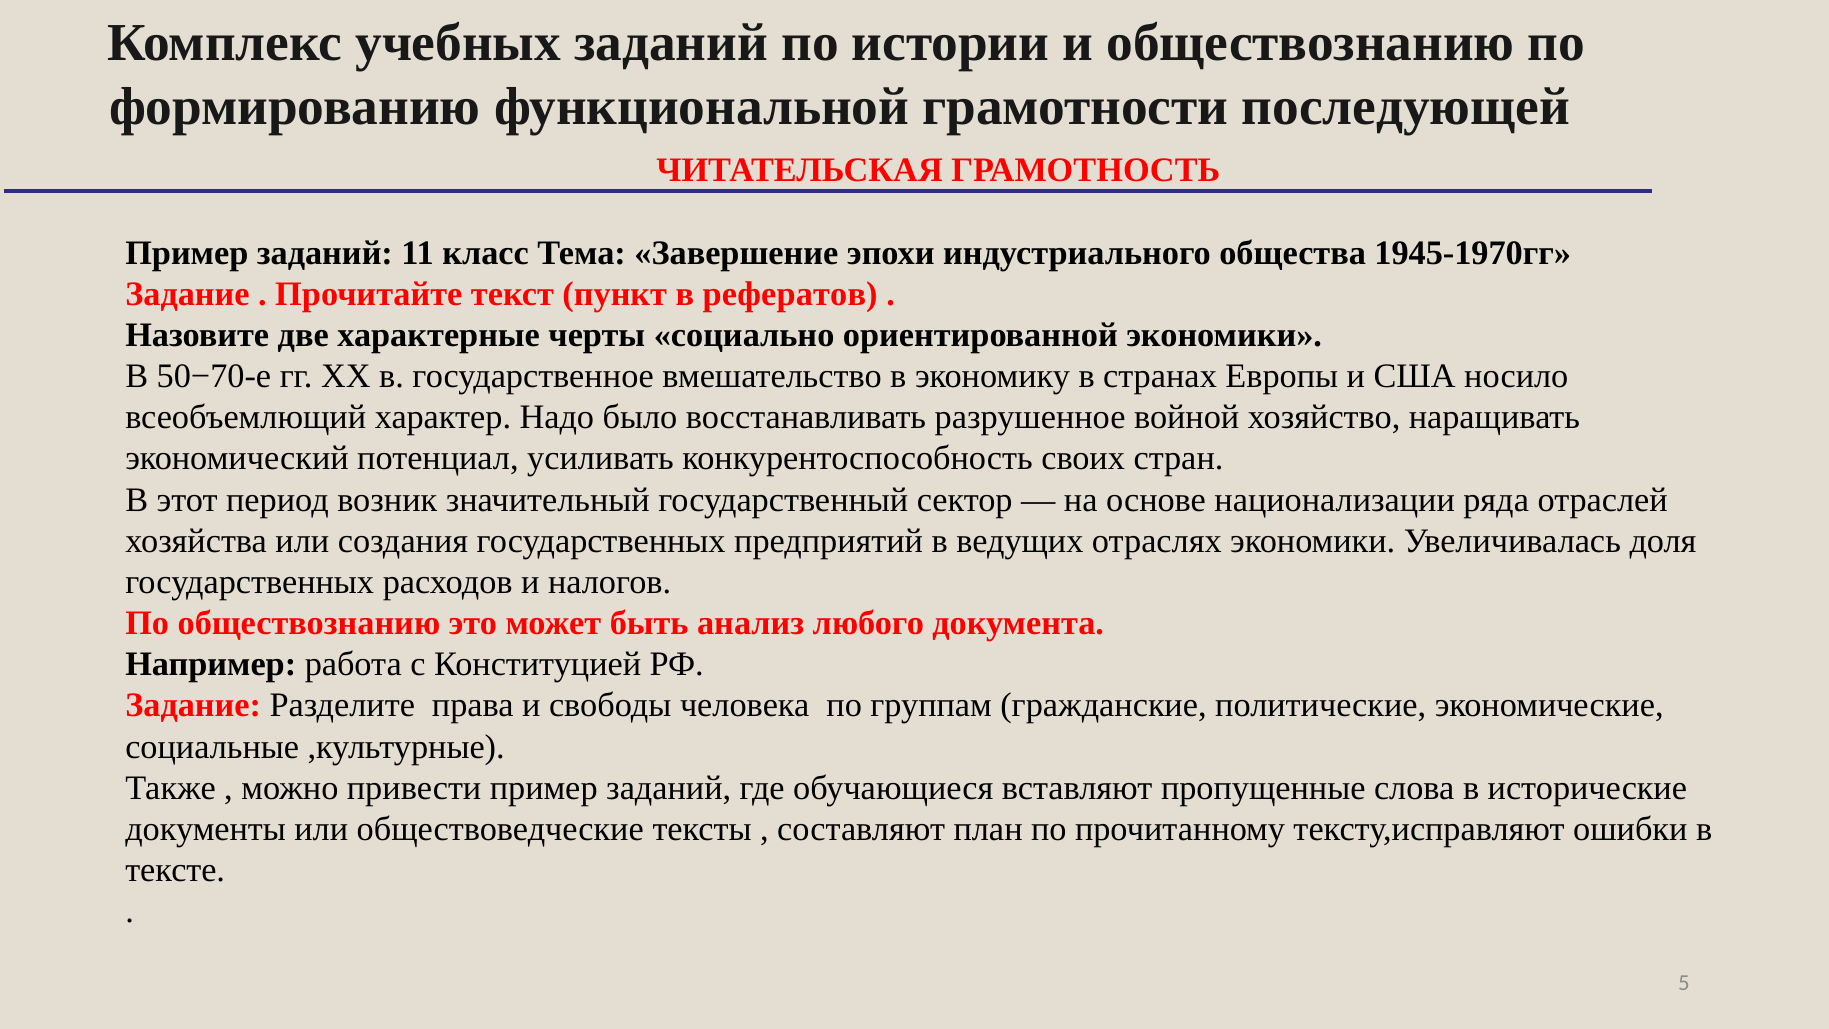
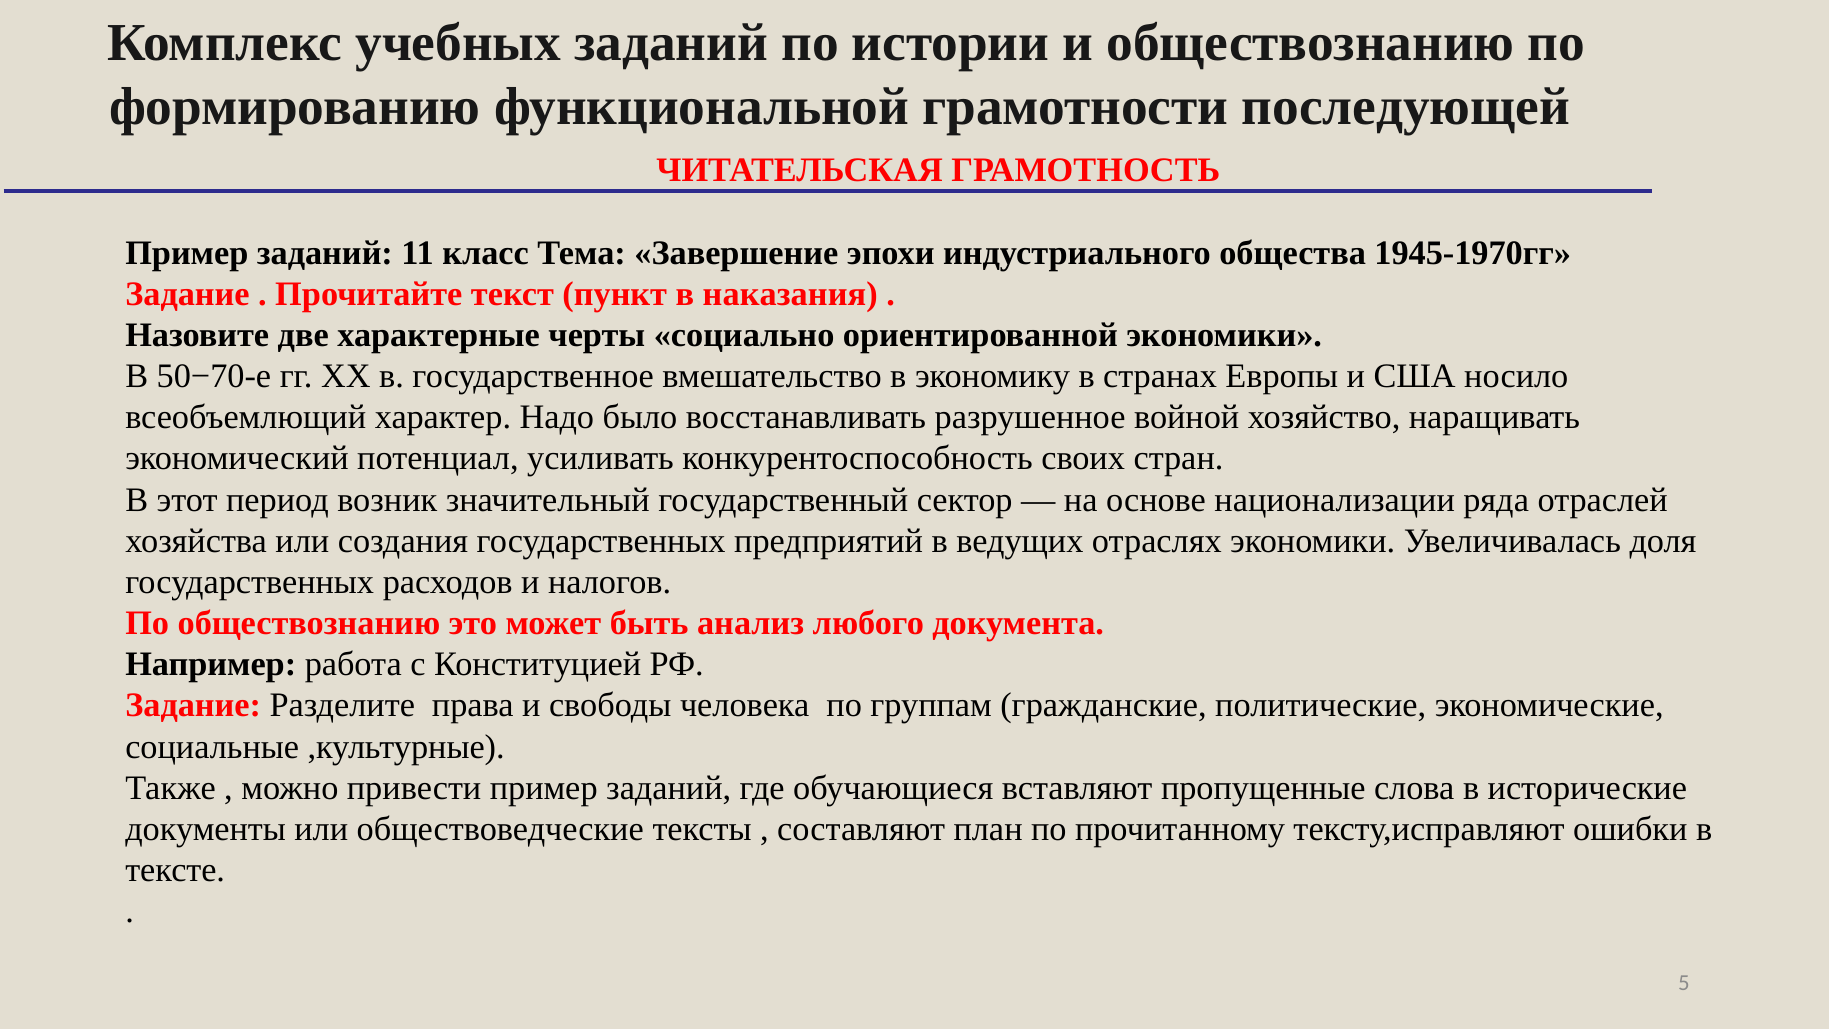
рефератов: рефератов -> наказания
